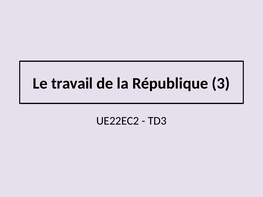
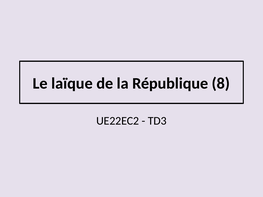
travail: travail -> laïque
3: 3 -> 8
